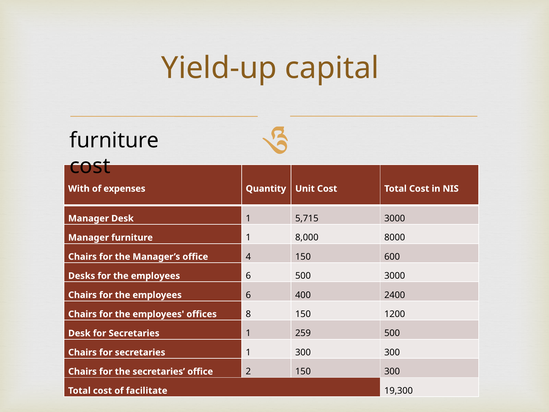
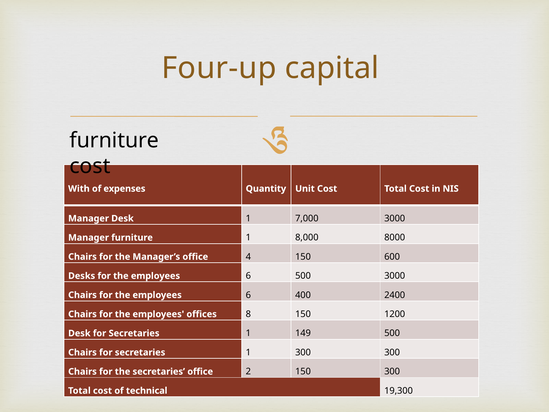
Yield-up: Yield-up -> Four-up
5,715: 5,715 -> 7,000
259: 259 -> 149
facilitate: facilitate -> technical
